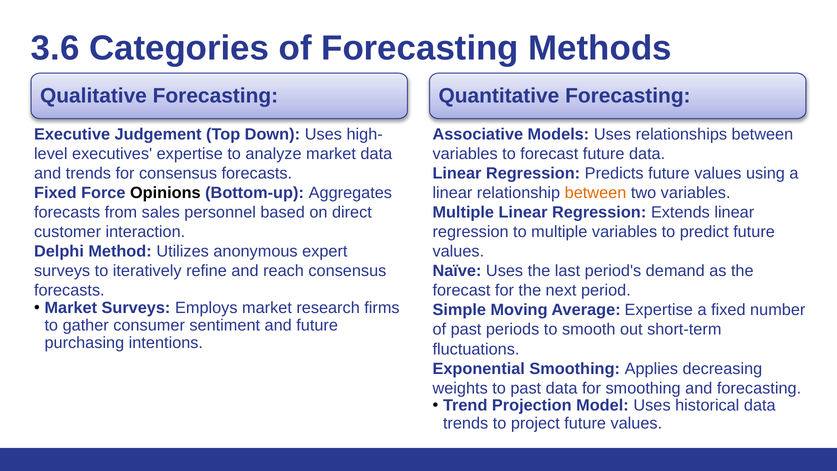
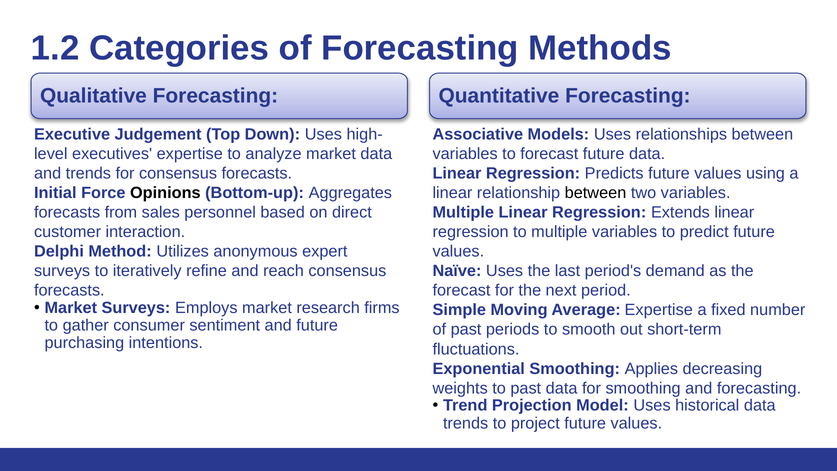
3.6: 3.6 -> 1.2
Fixed at (55, 193): Fixed -> Initial
between at (596, 193) colour: orange -> black
